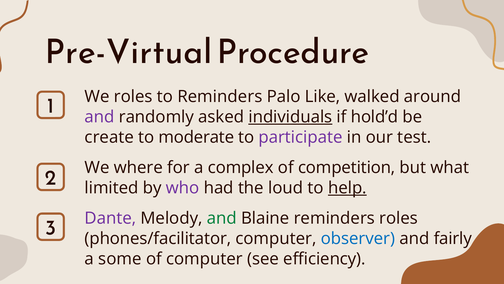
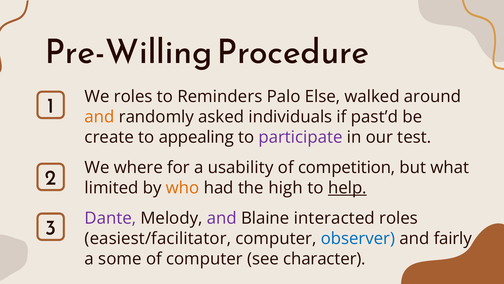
Pre-Virtual: Pre-Virtual -> Pre-Willing
Like: Like -> Else
and at (100, 117) colour: purple -> orange
individuals underline: present -> none
hold’d: hold’d -> past’d
moderate: moderate -> appealing
complex: complex -> usability
who colour: purple -> orange
loud: loud -> high
and at (222, 218) colour: green -> purple
Blaine reminders: reminders -> interacted
phones/facilitator: phones/facilitator -> easiest/facilitator
efficiency: efficiency -> character
